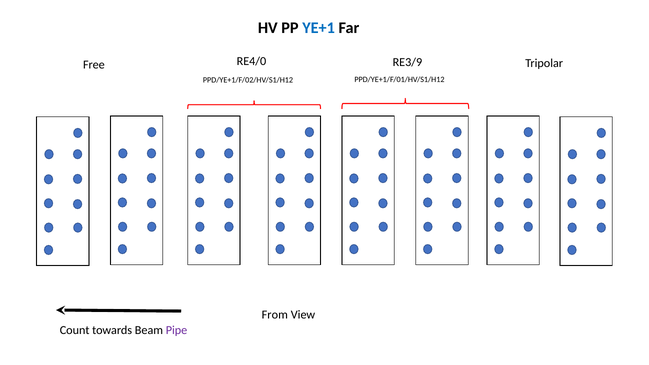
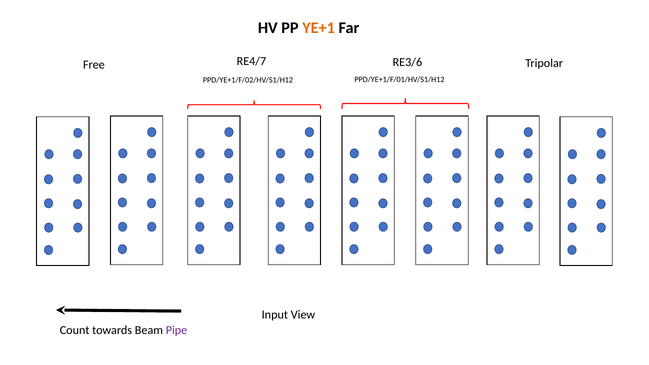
YE+1 colour: blue -> orange
RE4/0: RE4/0 -> RE4/7
RE3/9: RE3/9 -> RE3/6
From: From -> Input
